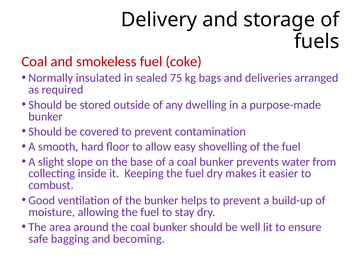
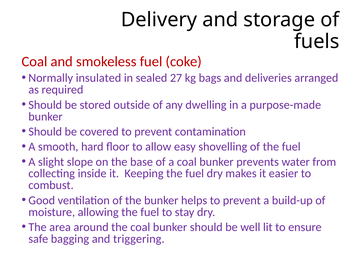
75: 75 -> 27
becoming: becoming -> triggering
